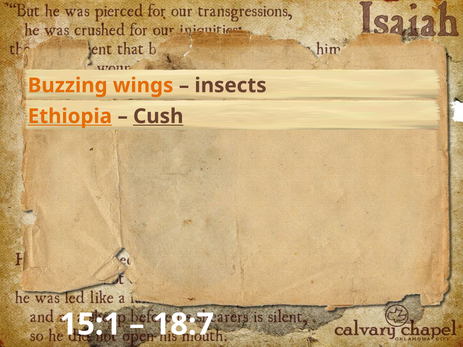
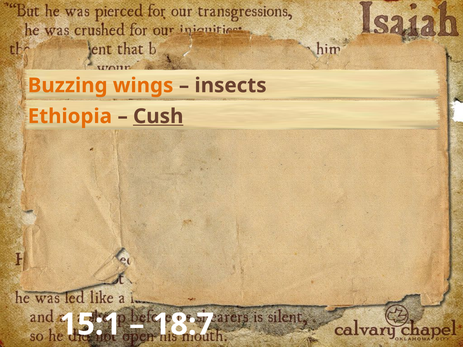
Ethiopia underline: present -> none
